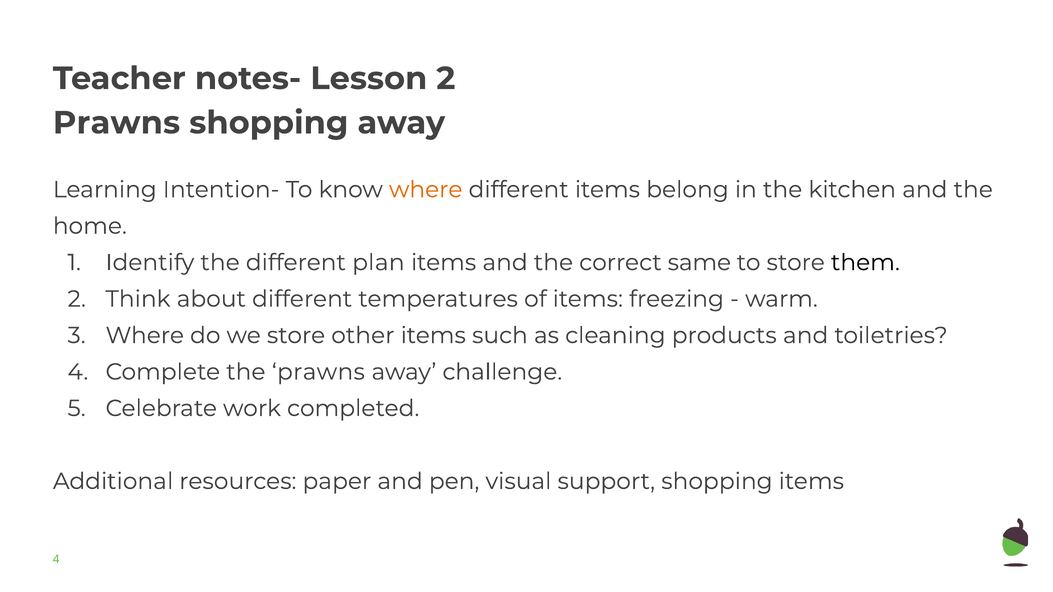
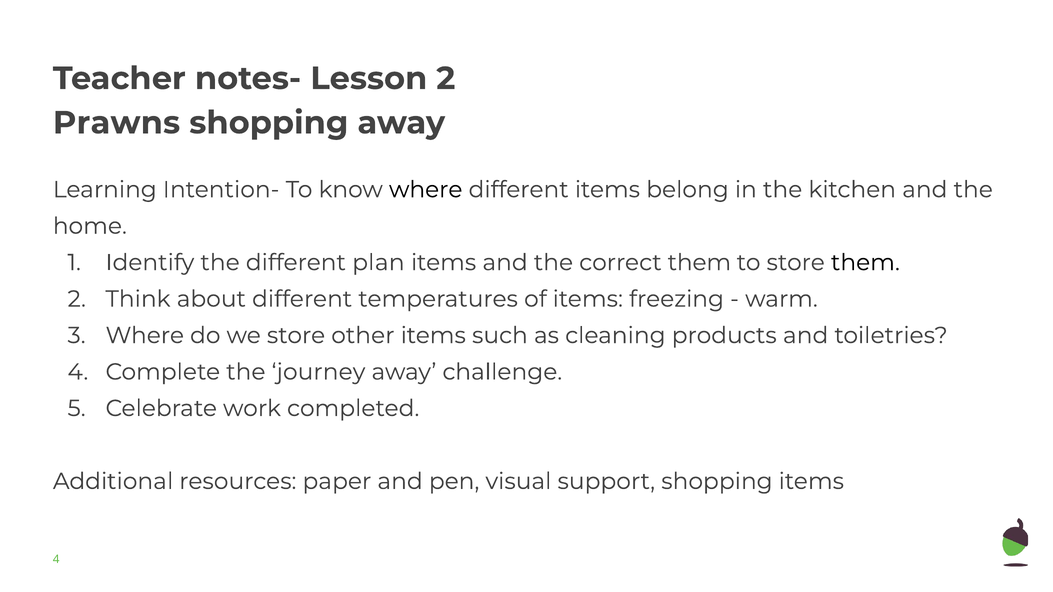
where at (426, 190) colour: orange -> black
correct same: same -> them
the prawns: prawns -> journey
